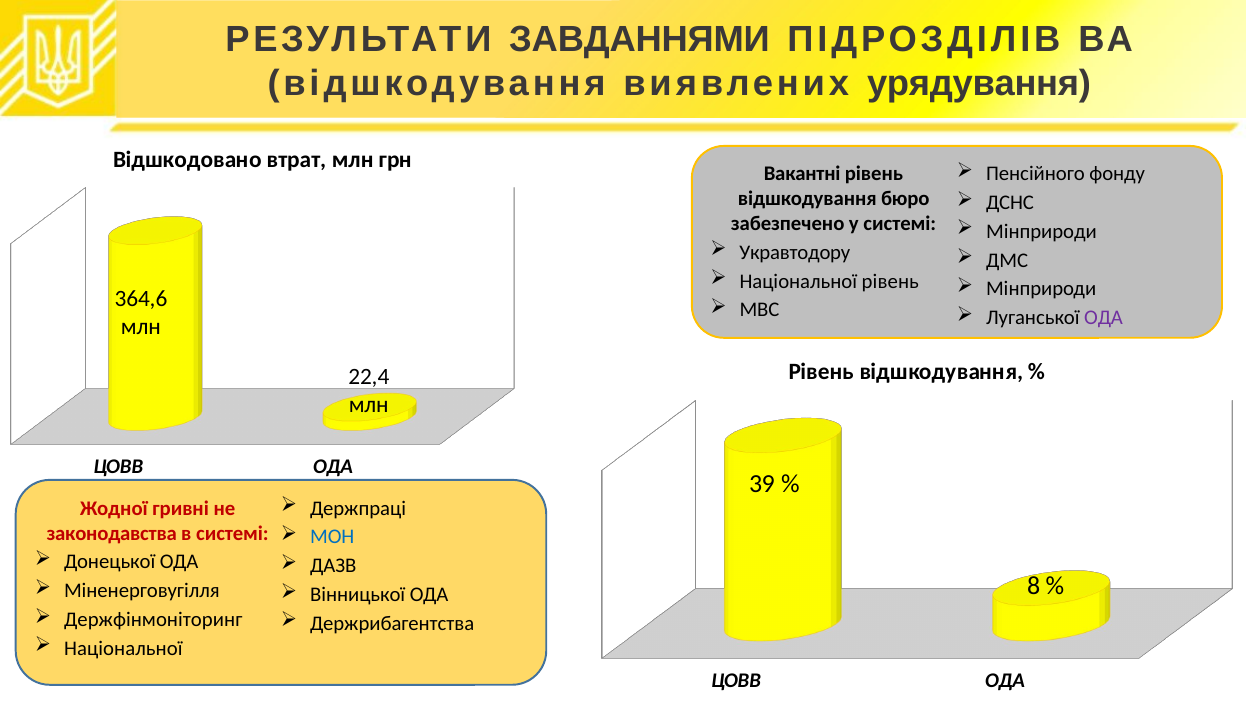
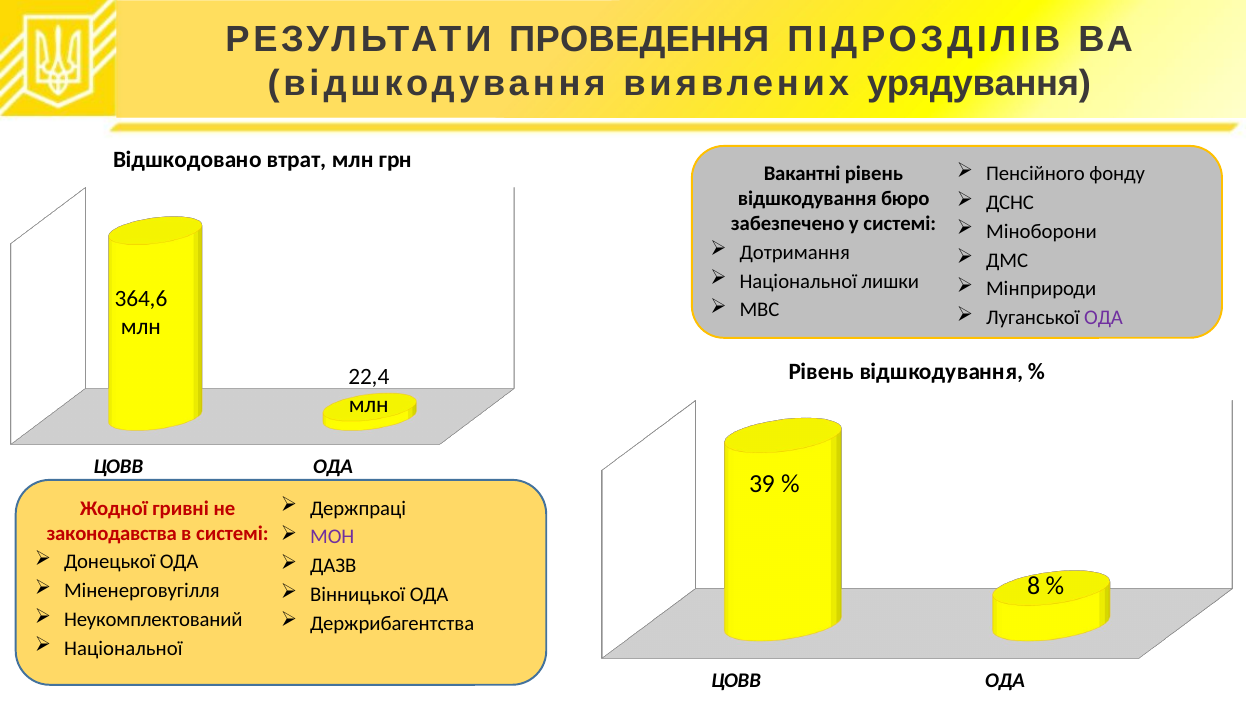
ЗАВДАННЯМИ: ЗАВДАННЯМИ -> ПРОВЕДЕННЯ
Мінприроди at (1041, 231): Мінприроди -> Міноборони
Укравтодору: Укравтодору -> Дотримання
Національної рівень: рівень -> лишки
МОН colour: blue -> purple
Держфінмоніторинг: Держфінмоніторинг -> Неукомплектований
